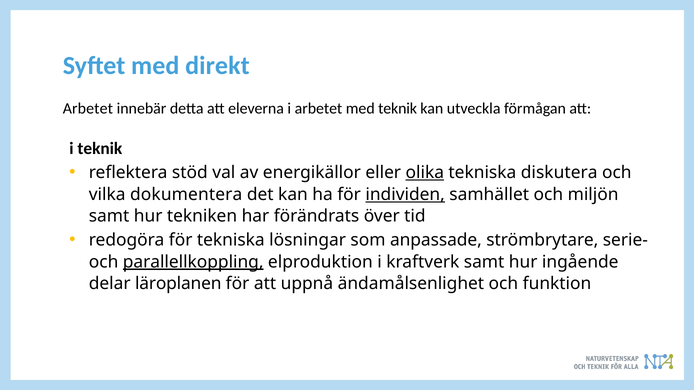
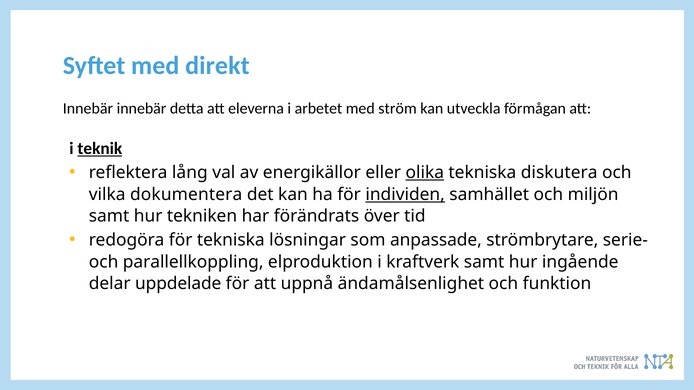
Arbetet at (88, 109): Arbetet -> Innebär
med teknik: teknik -> ström
teknik at (100, 149) underline: none -> present
stöd: stöd -> lång
parallellkoppling underline: present -> none
läroplanen: läroplanen -> uppdelade
